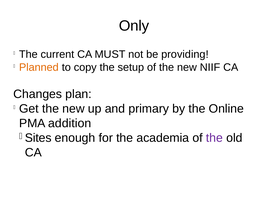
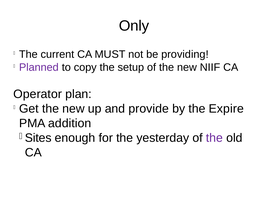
Planned colour: orange -> purple
Changes: Changes -> Operator
primary: primary -> provide
Online: Online -> Expire
academia: academia -> yesterday
